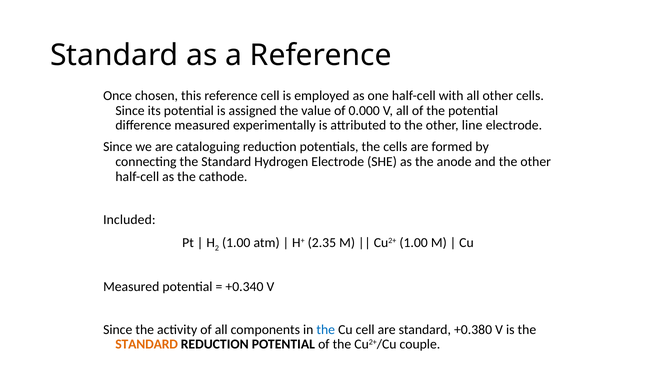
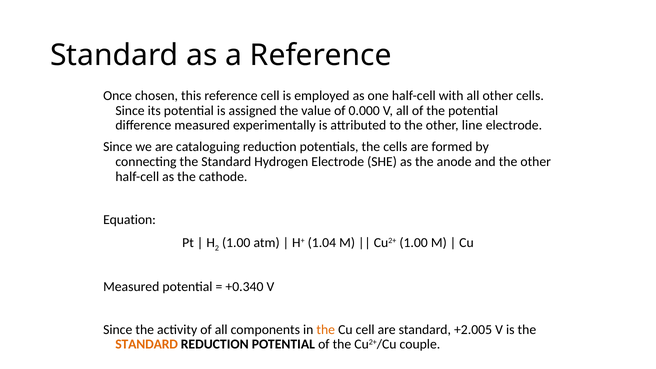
Included: Included -> Equation
2.35: 2.35 -> 1.04
the at (326, 330) colour: blue -> orange
+0.380: +0.380 -> +2.005
